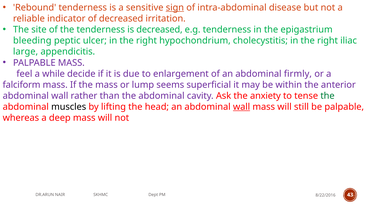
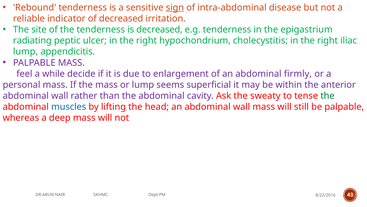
bleeding: bleeding -> radiating
large at (26, 52): large -> lump
falciform: falciform -> personal
anxiety: anxiety -> sweaty
muscles colour: black -> blue
wall at (242, 107) underline: present -> none
